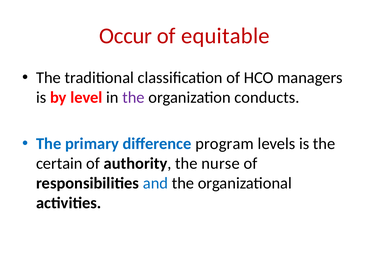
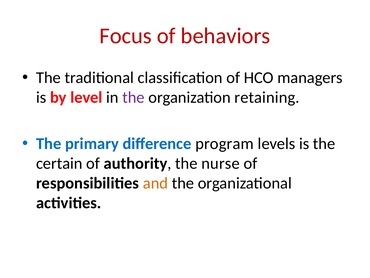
Occur: Occur -> Focus
equitable: equitable -> behaviors
conducts: conducts -> retaining
and colour: blue -> orange
